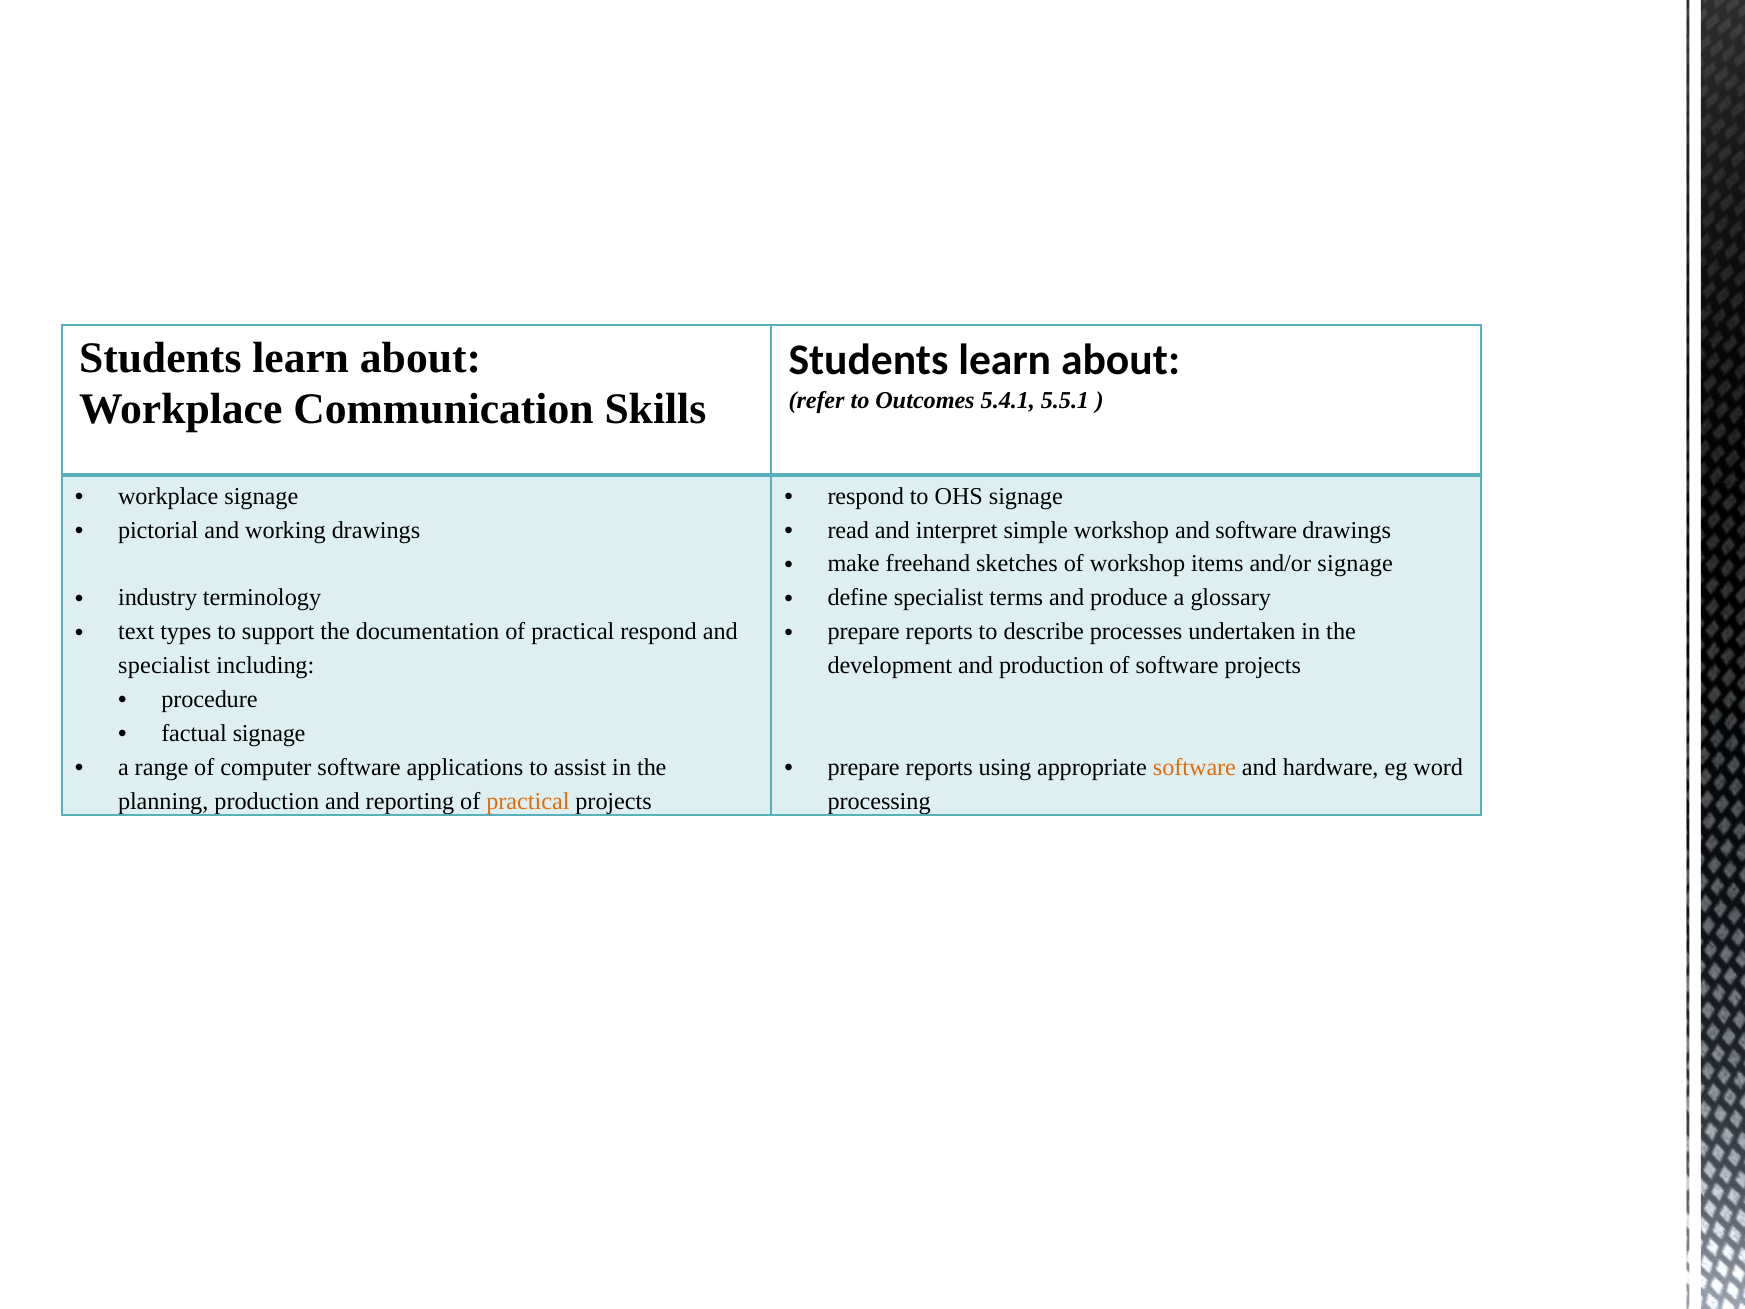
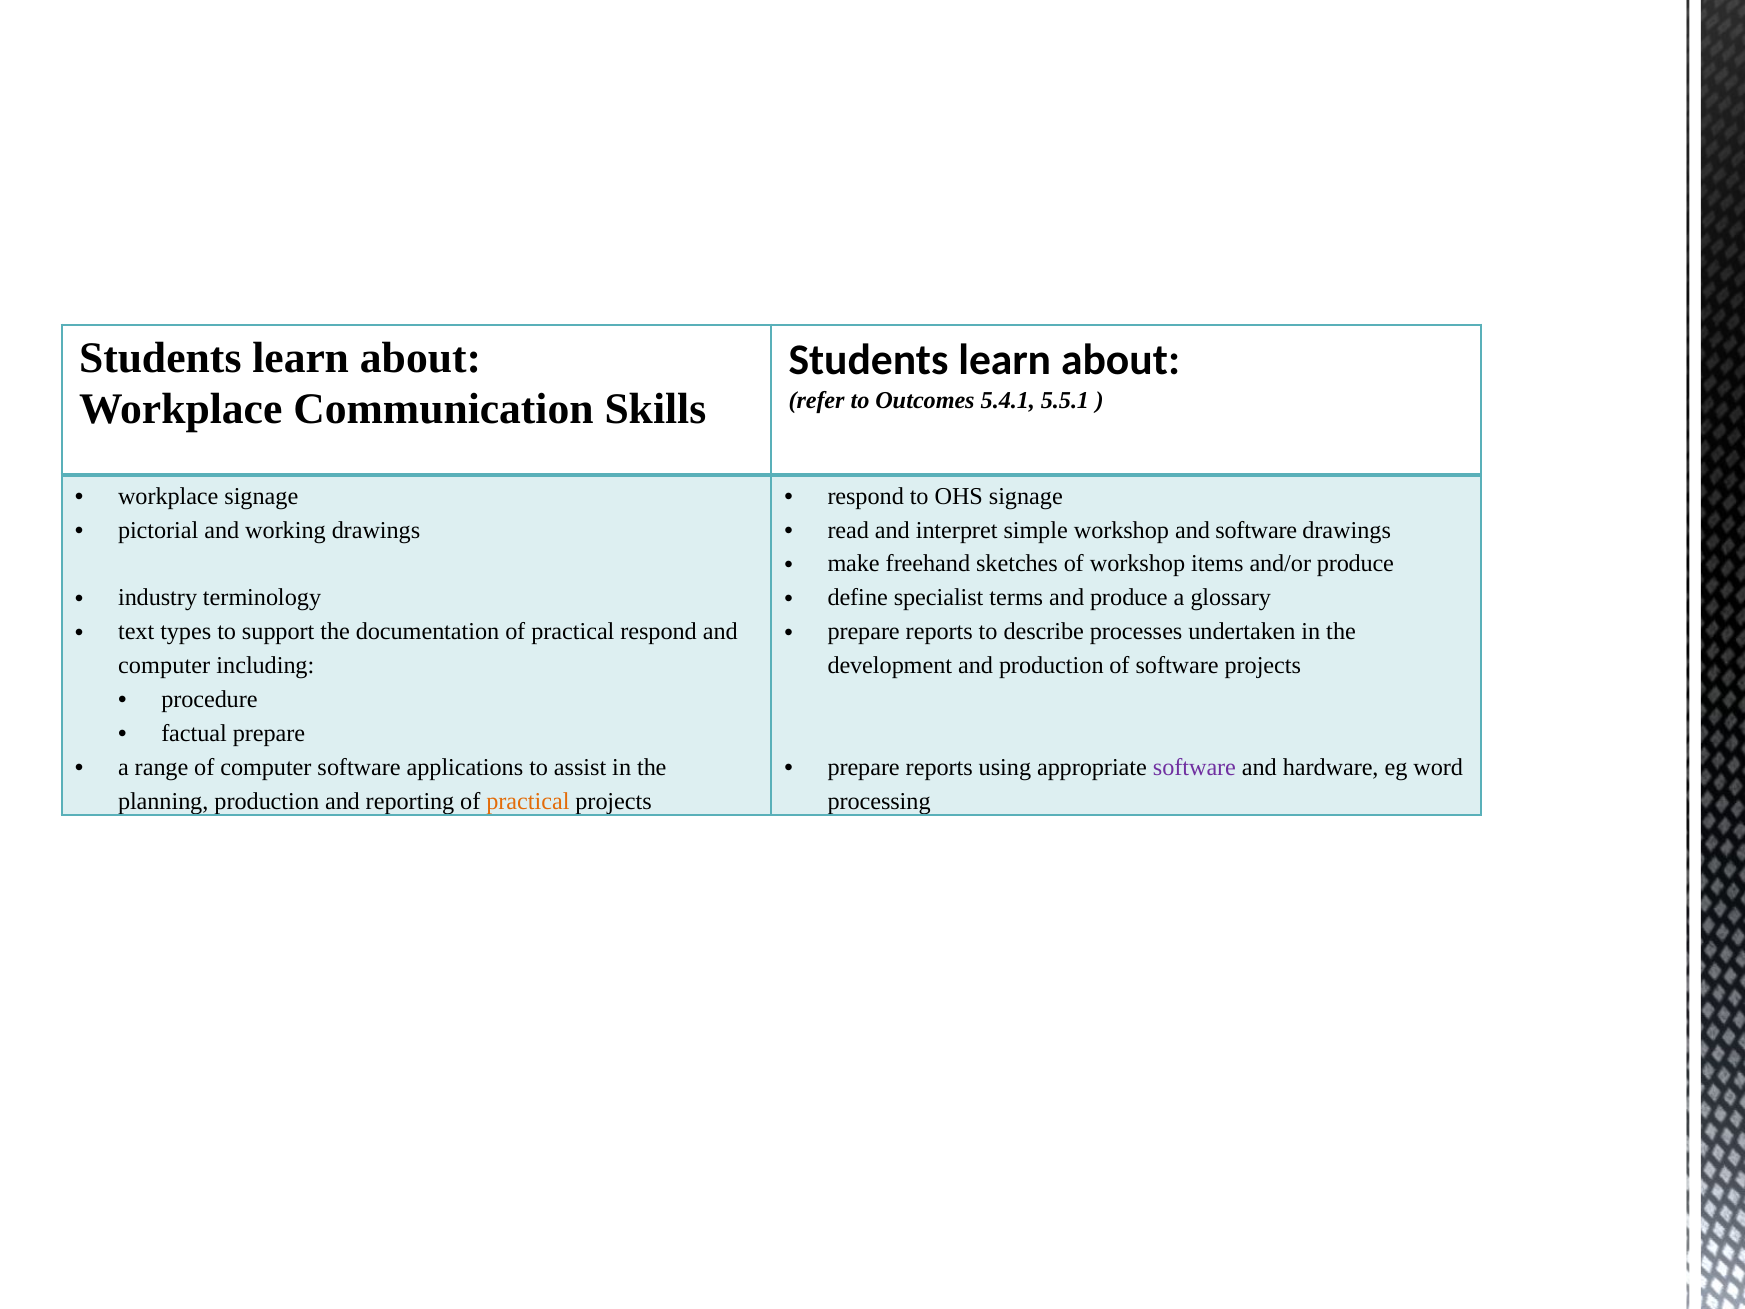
and/or signage: signage -> produce
specialist at (164, 666): specialist -> computer
factual signage: signage -> prepare
software at (1194, 767) colour: orange -> purple
